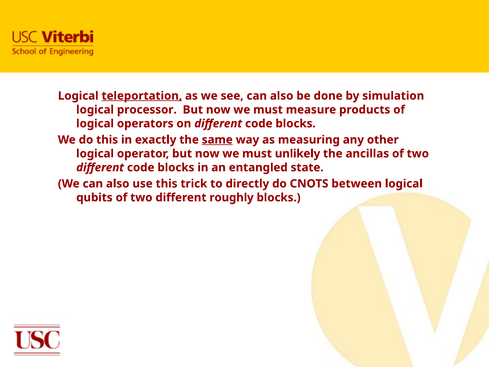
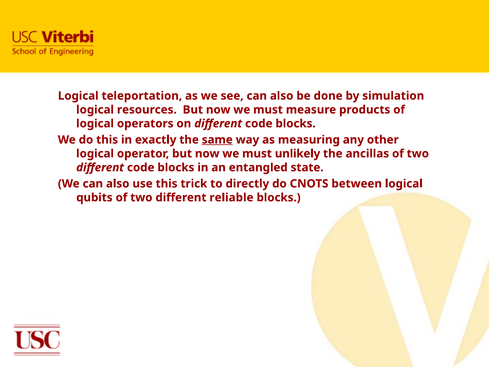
teleportation underline: present -> none
processor: processor -> resources
roughly: roughly -> reliable
